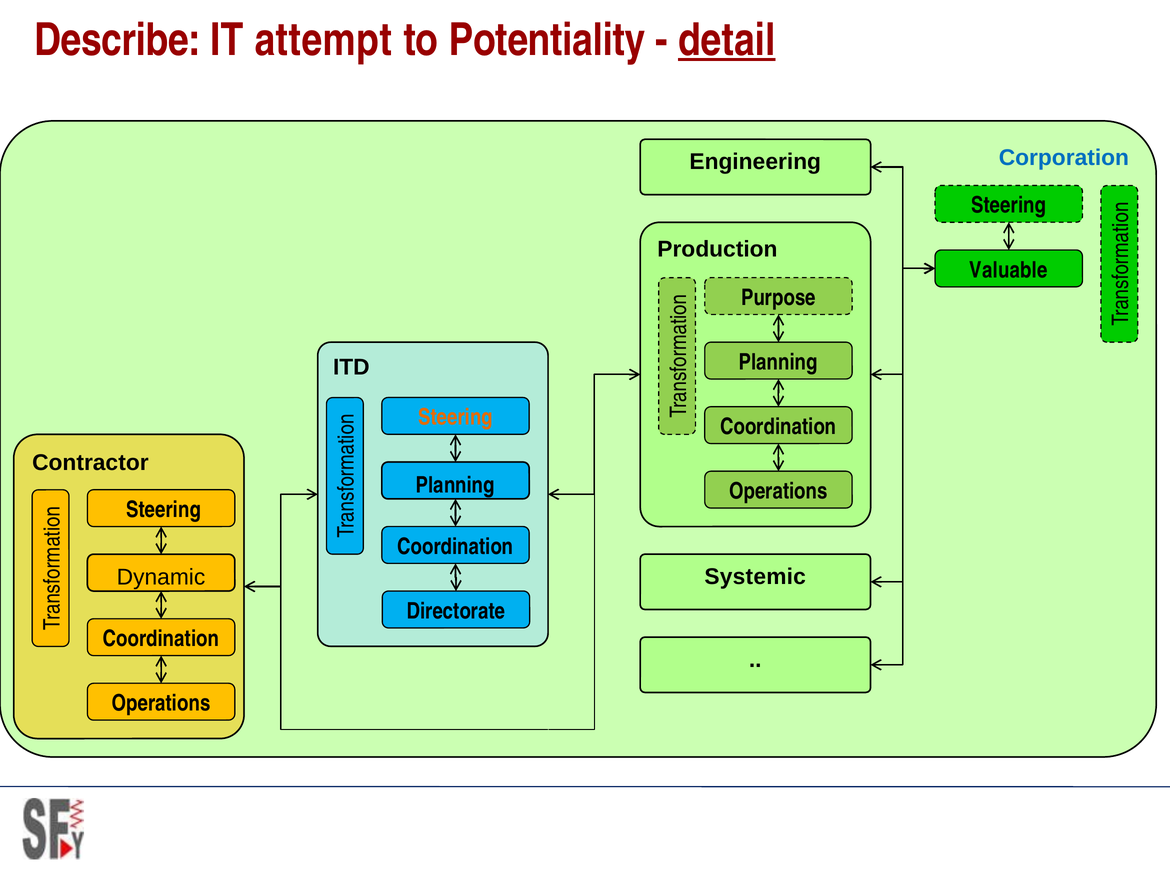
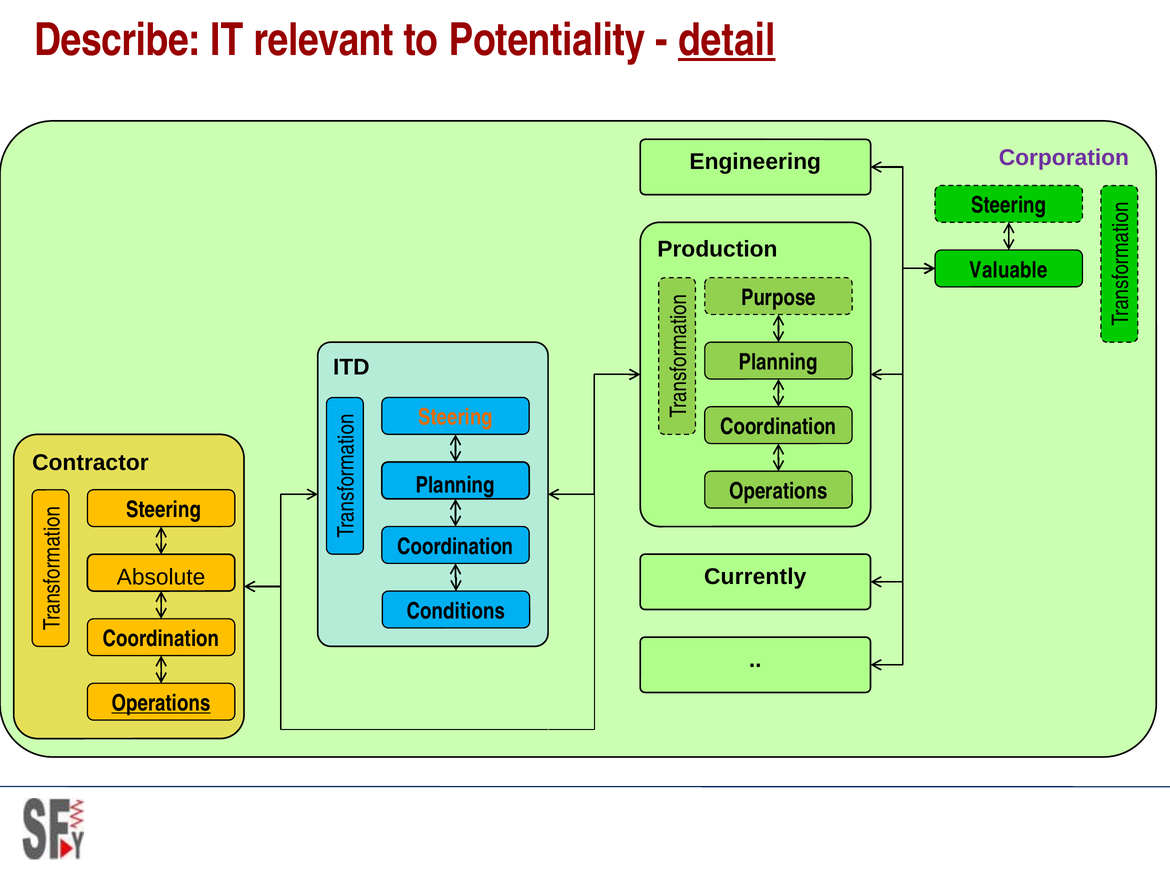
attempt: attempt -> relevant
Corporation colour: blue -> purple
Systemic: Systemic -> Currently
Dynamic: Dynamic -> Absolute
Directorate: Directorate -> Conditions
Operations at (161, 703) underline: none -> present
